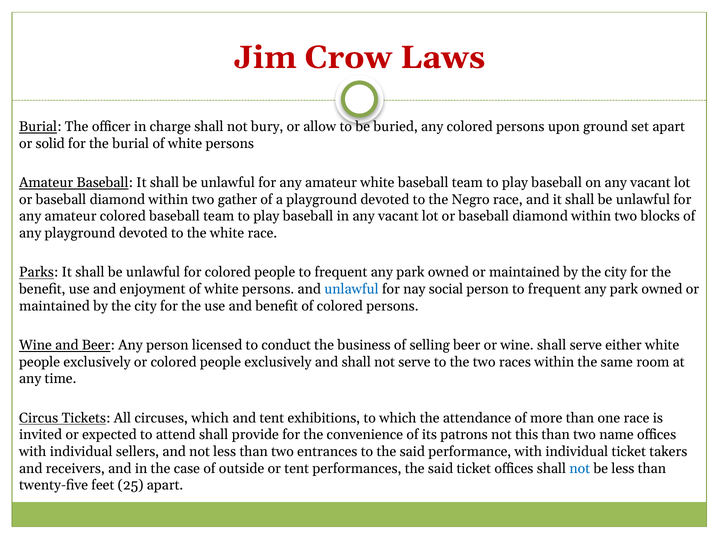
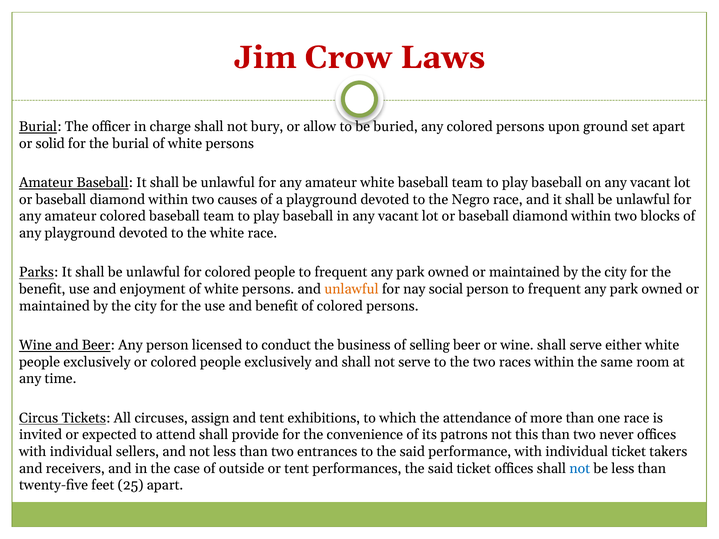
gather: gather -> causes
unlawful at (351, 289) colour: blue -> orange
circuses which: which -> assign
name: name -> never
